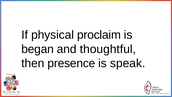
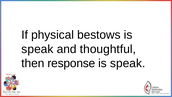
proclaim: proclaim -> bestows
began at (38, 49): began -> speak
presence: presence -> response
